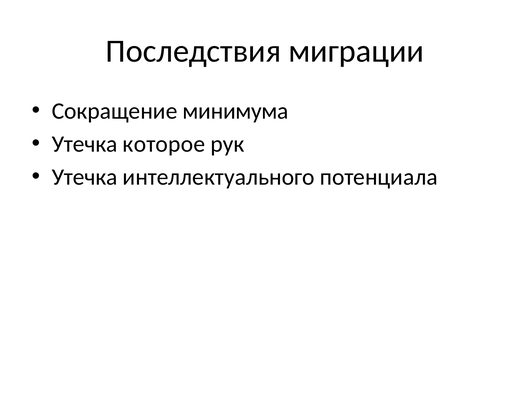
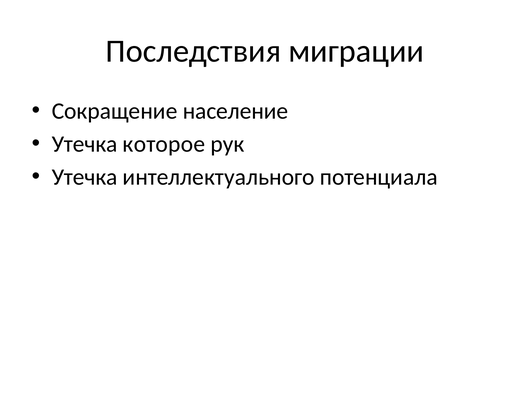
минимума: минимума -> население
